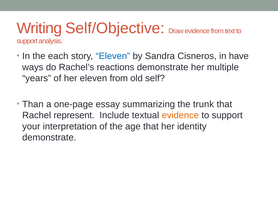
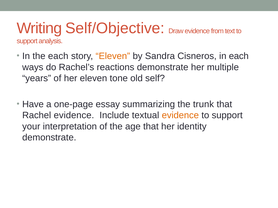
Eleven at (113, 56) colour: blue -> orange
in have: have -> each
eleven from: from -> tone
Than: Than -> Have
Rachel represent: represent -> evidence
